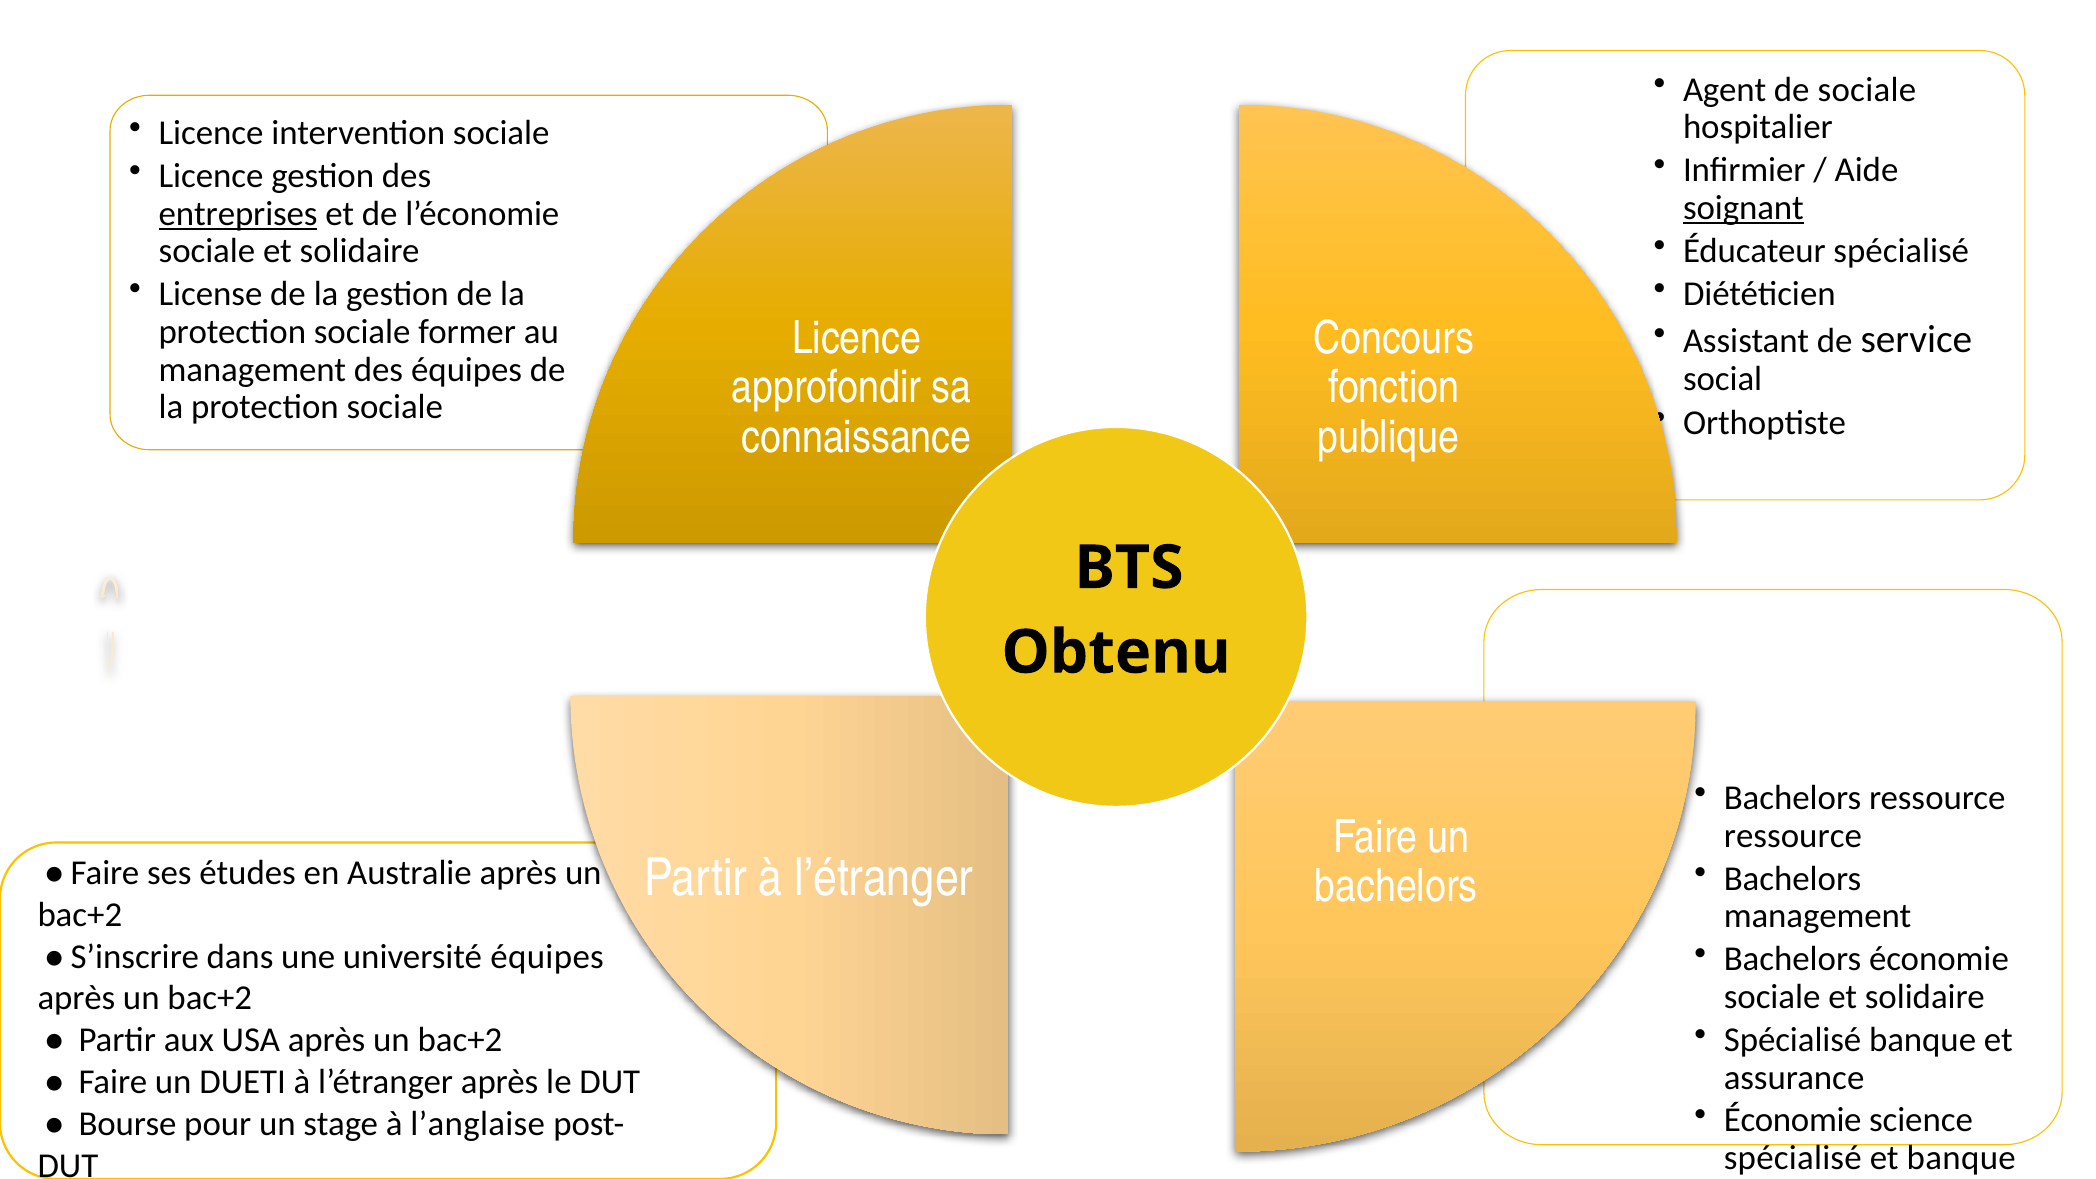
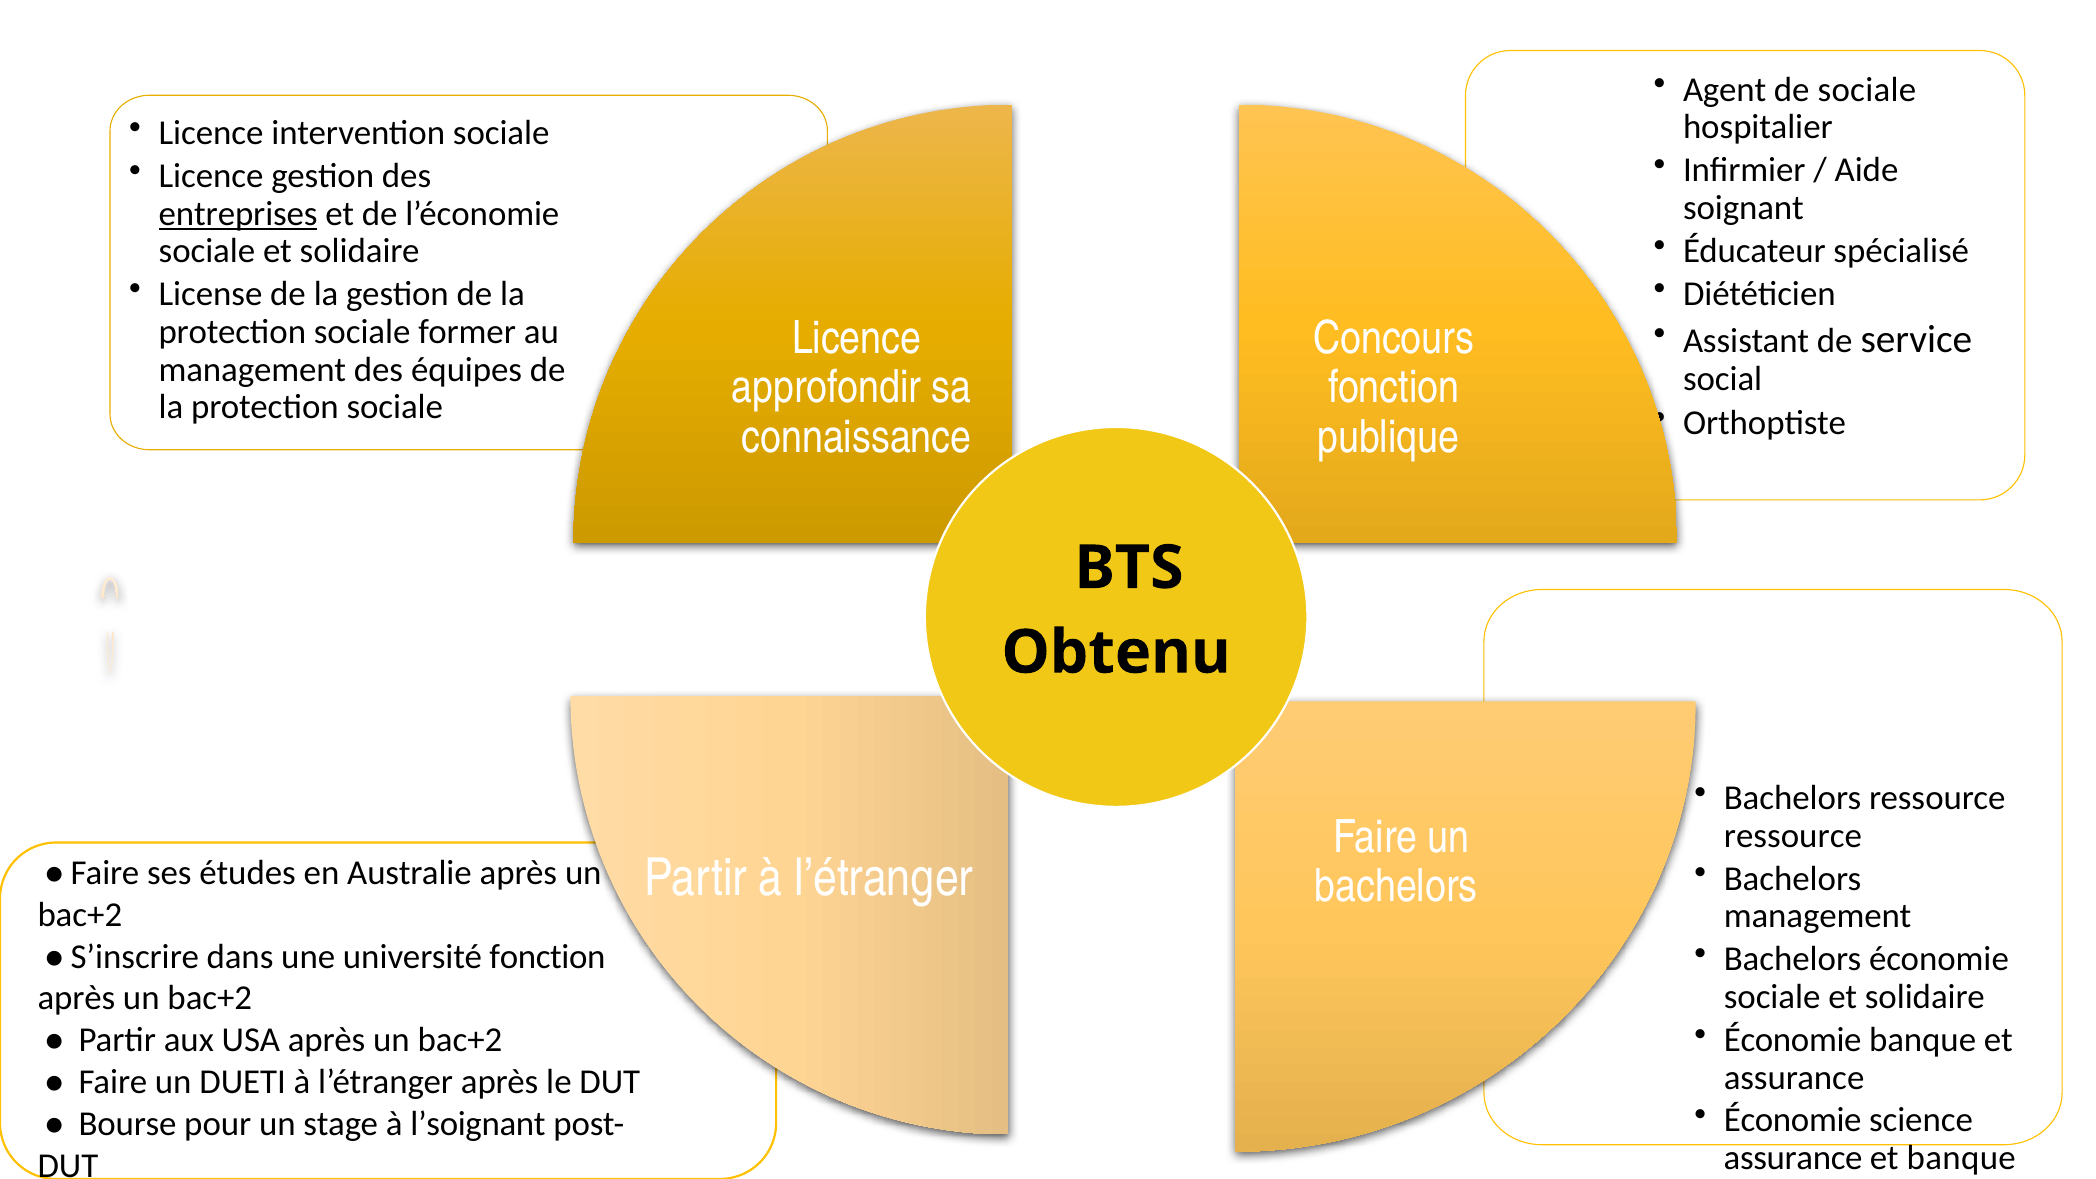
soignant underline: present -> none
université équipes: équipes -> fonction
Spécialisé at (1793, 1040): Spécialisé -> Économie
l’anglaise: l’anglaise -> l’soignant
spécialisé at (1793, 1158): spécialisé -> assurance
